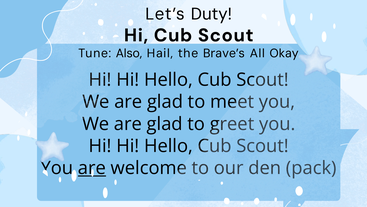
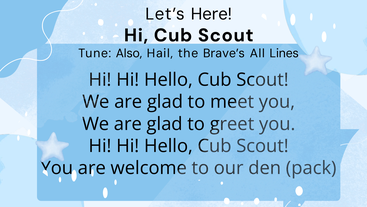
Duty: Duty -> Here
Okay: Okay -> Lines
are at (92, 168) underline: present -> none
